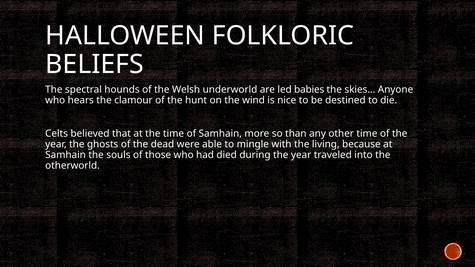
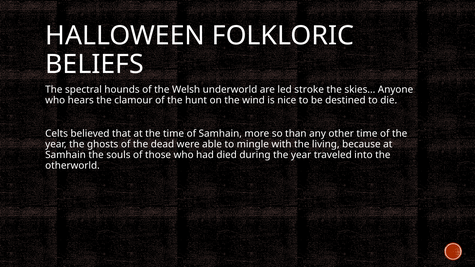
babies: babies -> stroke
